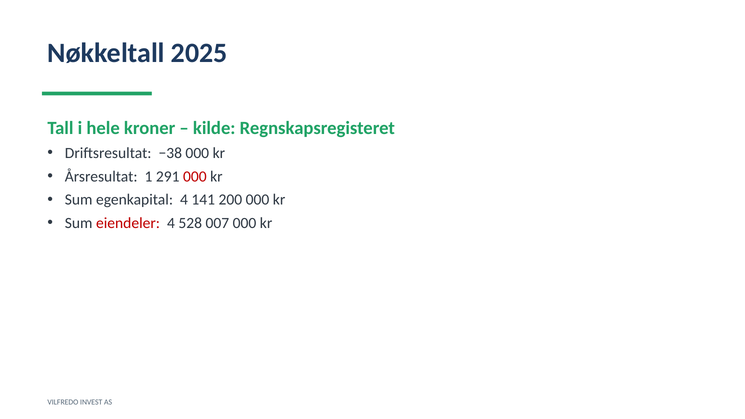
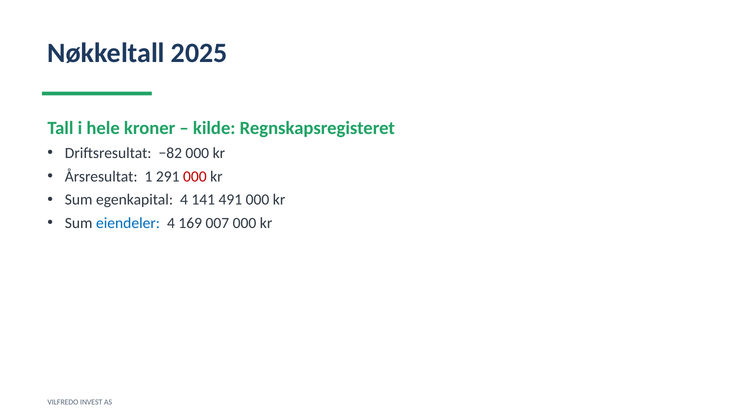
−38: −38 -> −82
200: 200 -> 491
eiendeler colour: red -> blue
528: 528 -> 169
